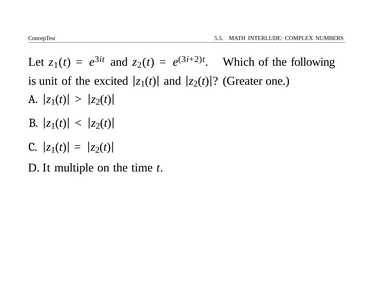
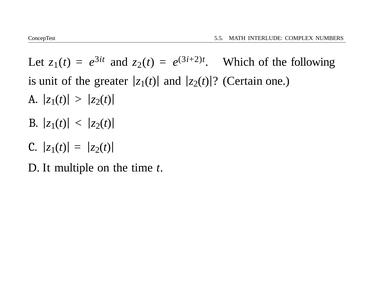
excited: excited -> greater
Greater: Greater -> Certain
